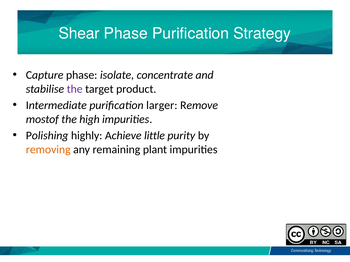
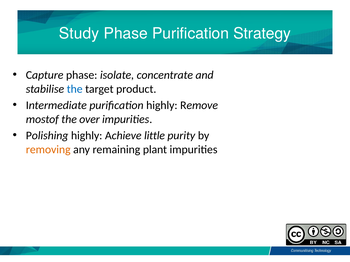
Shear: Shear -> Study
the at (75, 89) colour: purple -> blue
purification larger: larger -> highly
high: high -> over
